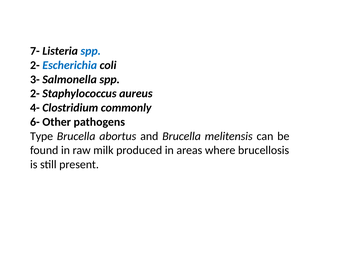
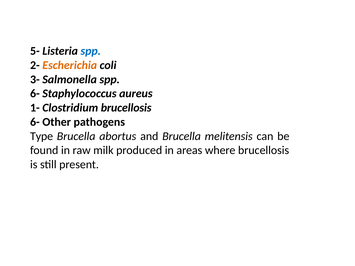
7-: 7- -> 5-
Escherichia colour: blue -> orange
2- at (35, 94): 2- -> 6-
4-: 4- -> 1-
Clostridium commonly: commonly -> brucellosis
